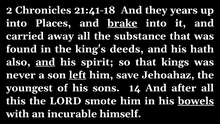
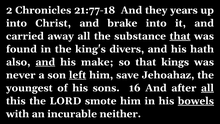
21:41-18: 21:41-18 -> 21:77-18
Places: Places -> Christ
brake underline: present -> none
that at (180, 36) underline: none -> present
deeds: deeds -> divers
spirit: spirit -> make
14: 14 -> 16
all at (207, 88) underline: none -> present
himself: himself -> neither
